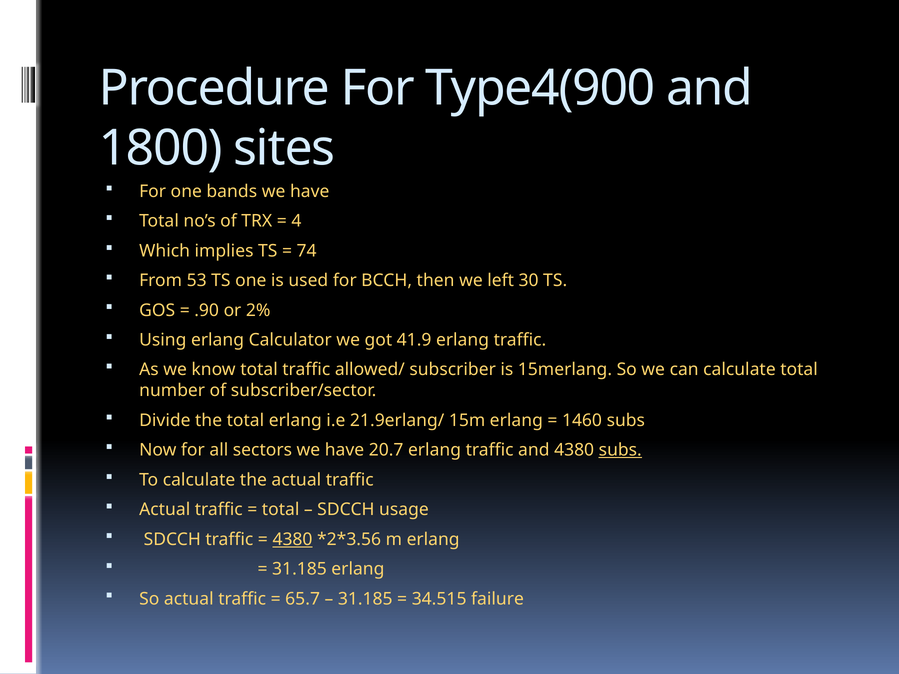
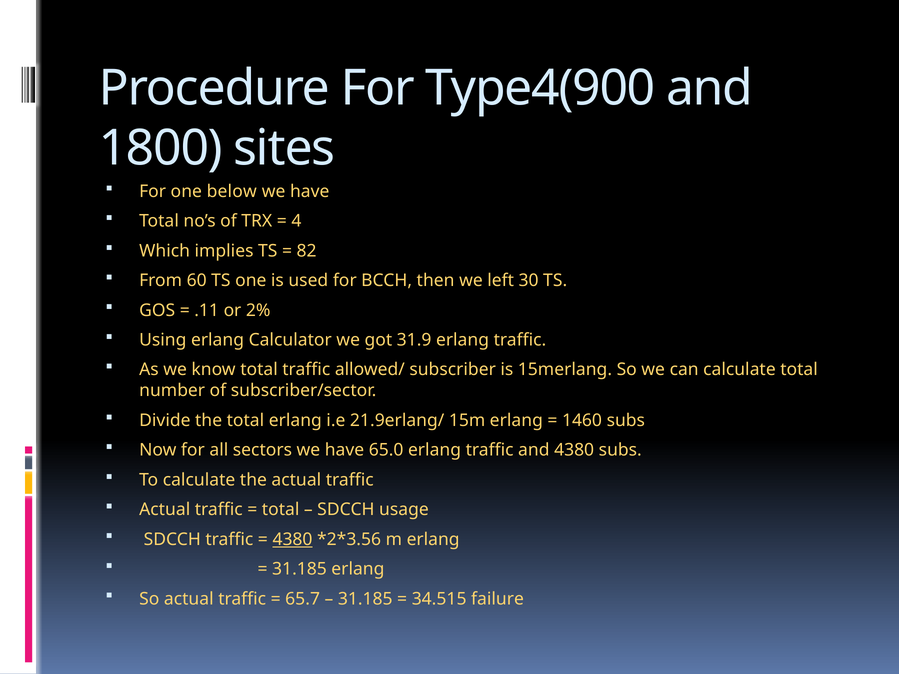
bands: bands -> below
74: 74 -> 82
53: 53 -> 60
.90: .90 -> .11
41.9: 41.9 -> 31.9
20.7: 20.7 -> 65.0
subs at (620, 450) underline: present -> none
